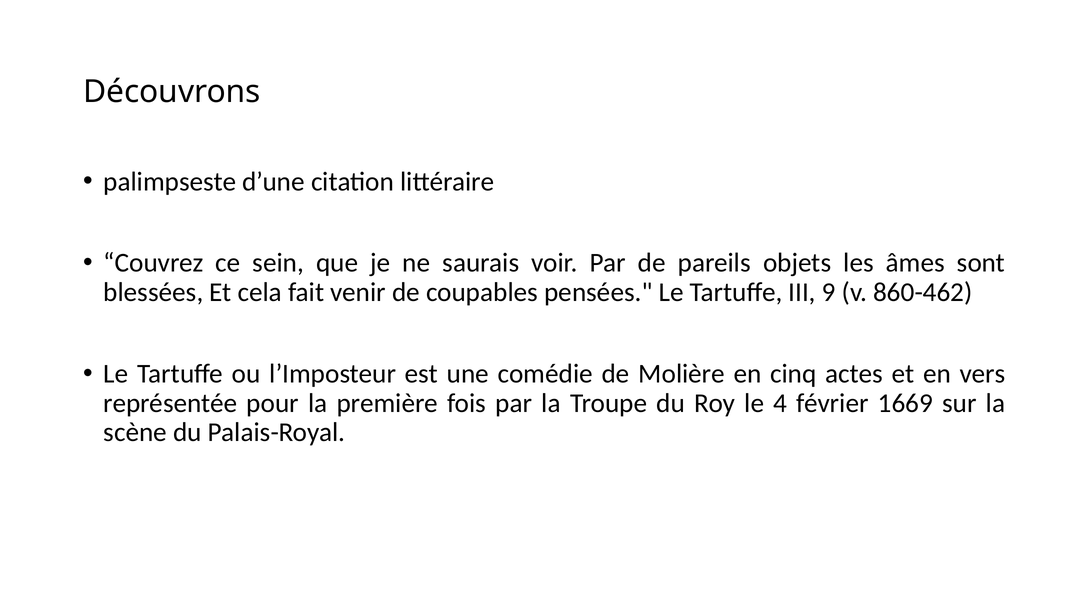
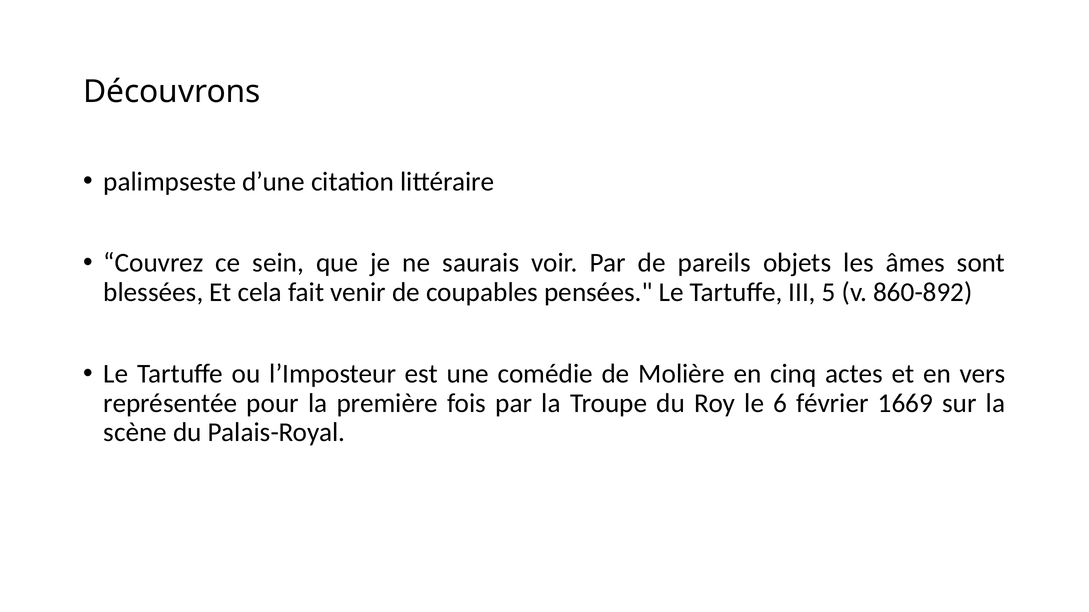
9: 9 -> 5
860-462: 860-462 -> 860-892
4: 4 -> 6
